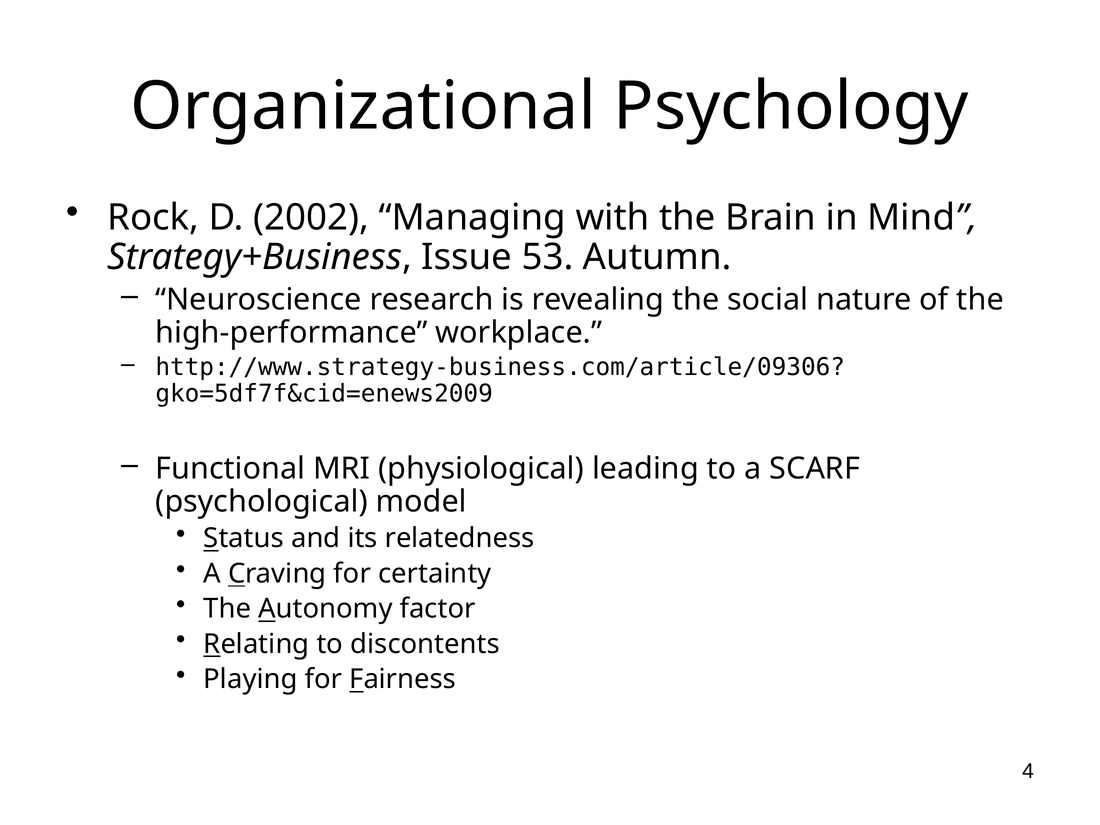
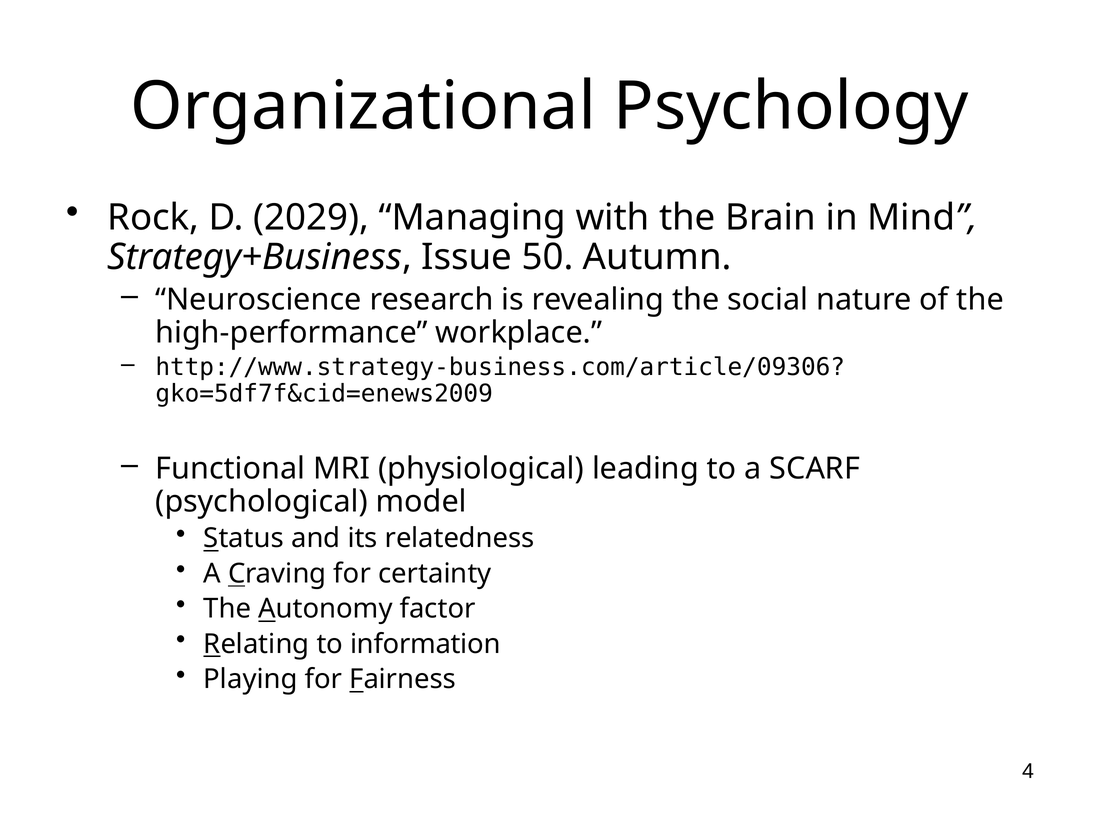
2002: 2002 -> 2029
53: 53 -> 50
discontents: discontents -> information
